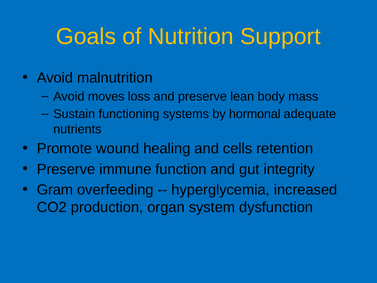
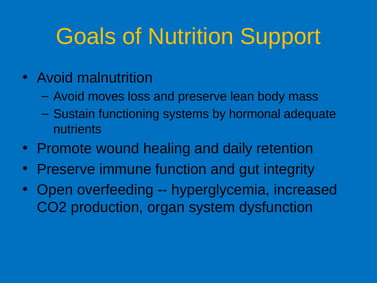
cells: cells -> daily
Gram: Gram -> Open
